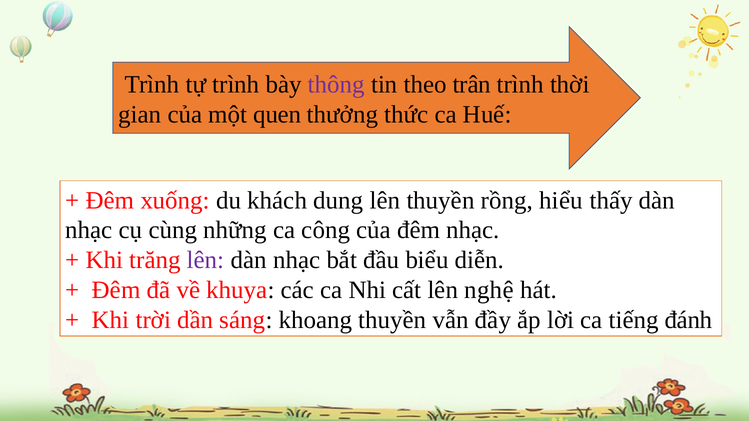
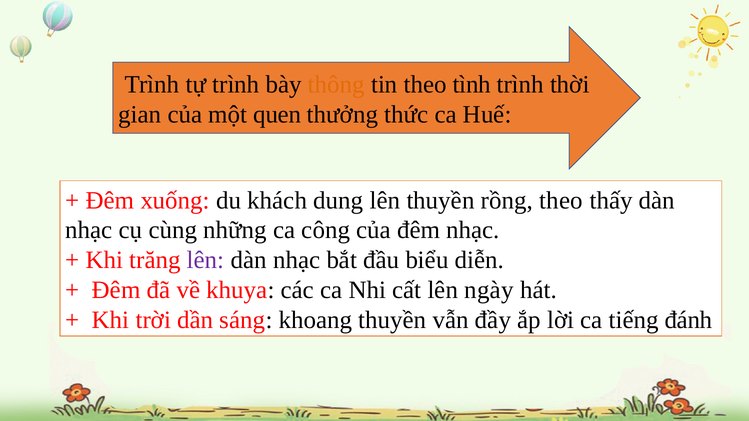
thông colour: purple -> orange
trân: trân -> tình
rồng hiểu: hiểu -> theo
nghệ: nghệ -> ngày
